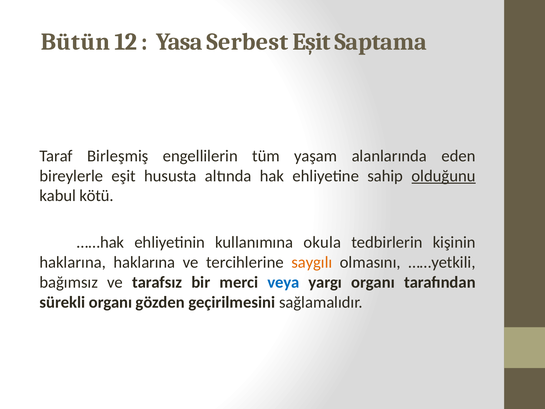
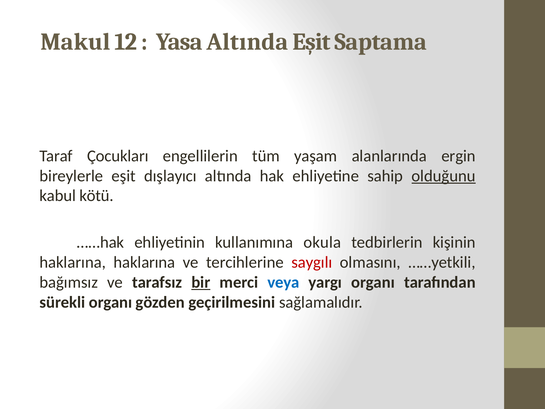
Bütün: Bütün -> Makul
Yasa Serbest: Serbest -> Altında
Birleşmiş: Birleşmiş -> Çocukları
eden: eden -> ergin
hususta: hususta -> dışlayıcı
saygılı colour: orange -> red
bir underline: none -> present
